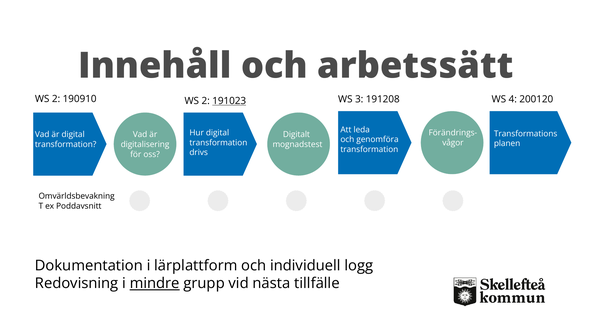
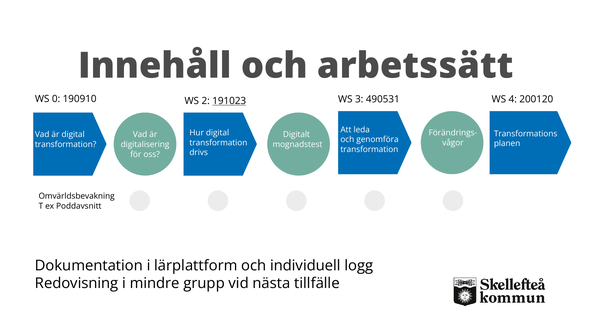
2 at (56, 99): 2 -> 0
191208: 191208 -> 490531
mindre underline: present -> none
